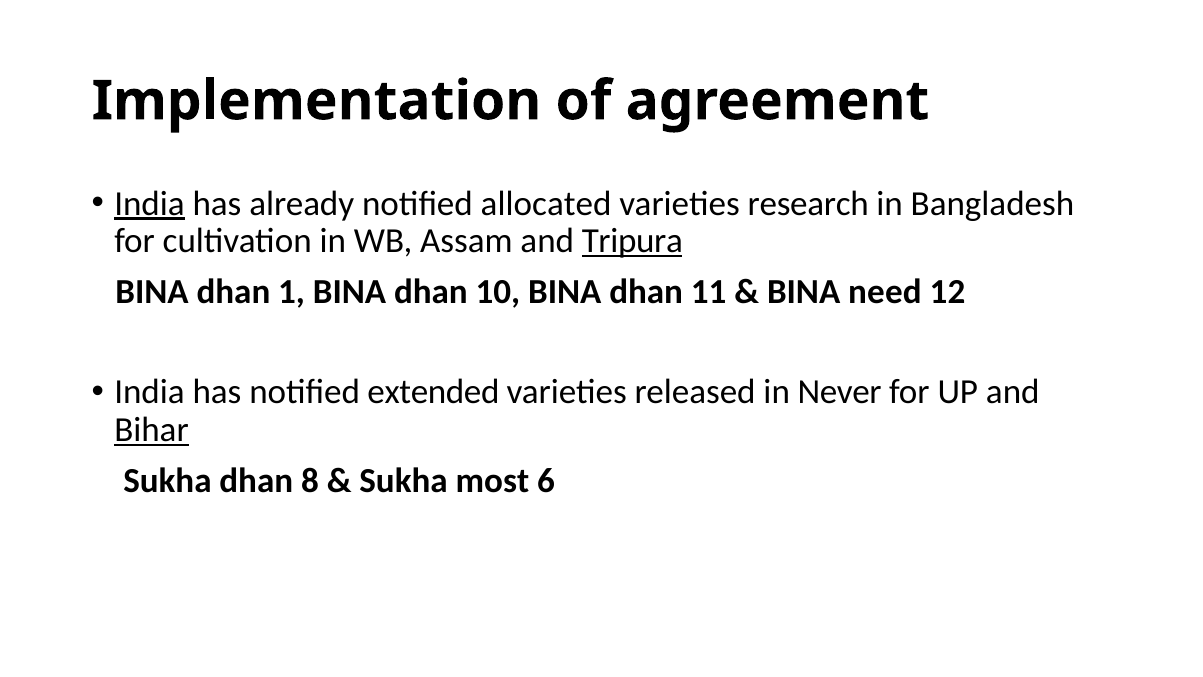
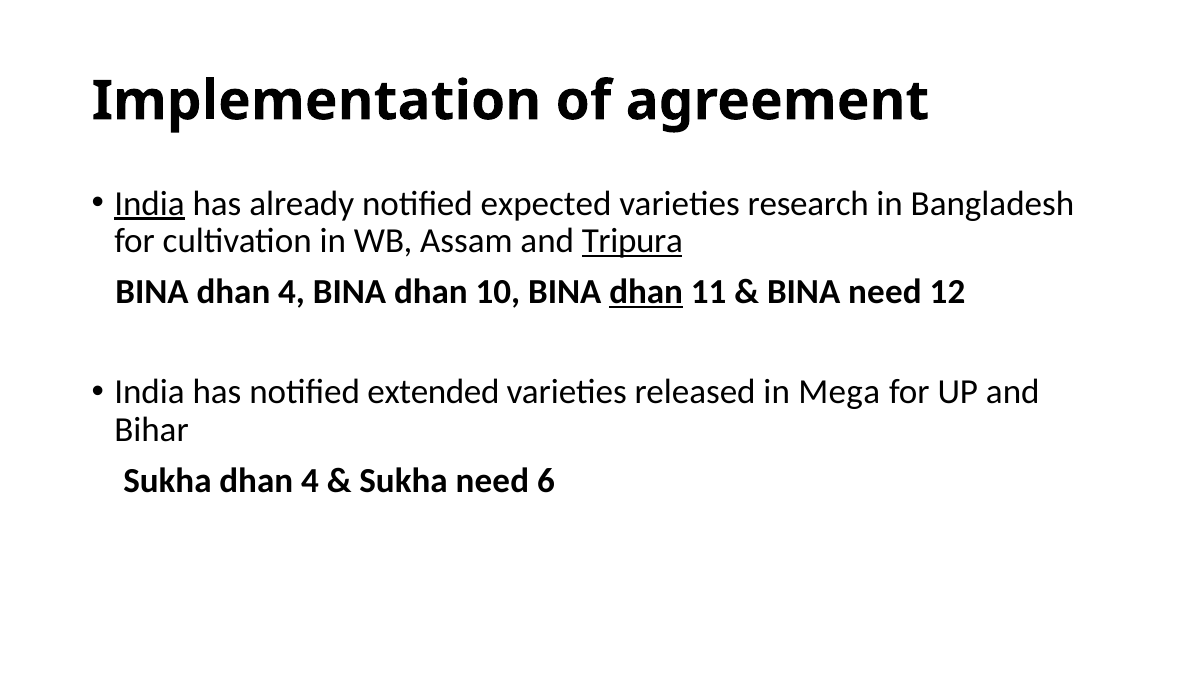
allocated: allocated -> expected
BINA dhan 1: 1 -> 4
dhan at (646, 292) underline: none -> present
Never: Never -> Mega
Bihar underline: present -> none
Sukha dhan 8: 8 -> 4
Sukha most: most -> need
